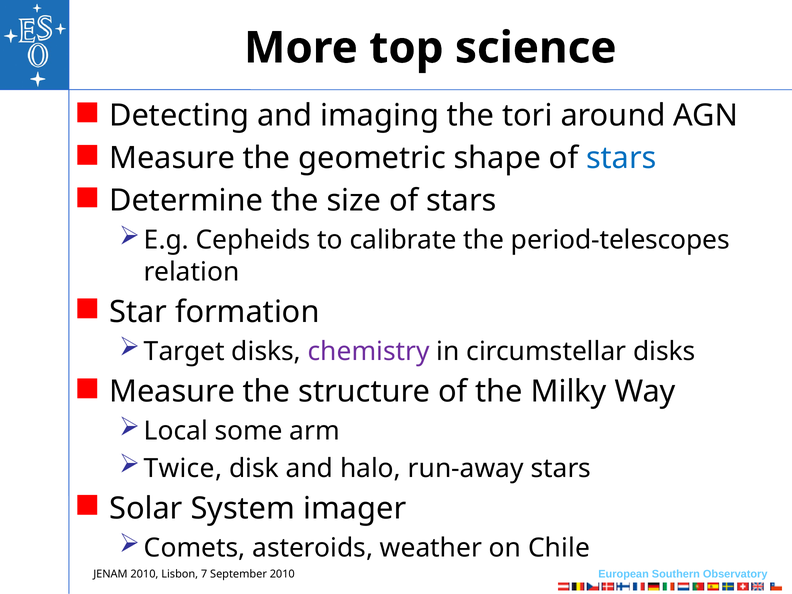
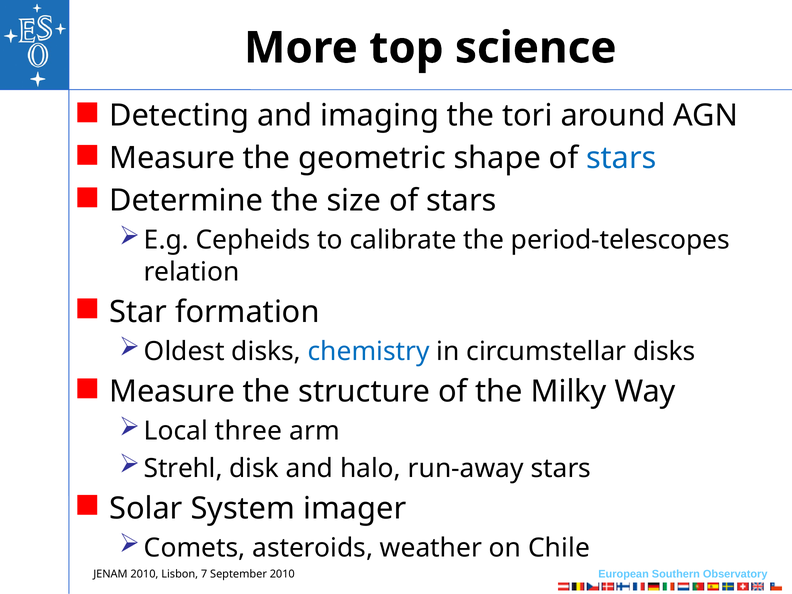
Target: Target -> Oldest
chemistry colour: purple -> blue
some: some -> three
Twice: Twice -> Strehl
